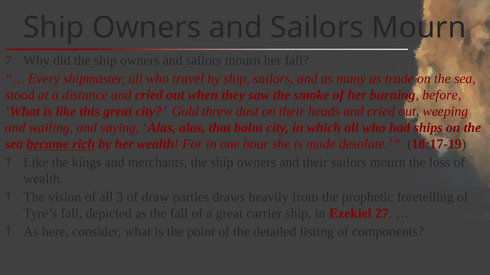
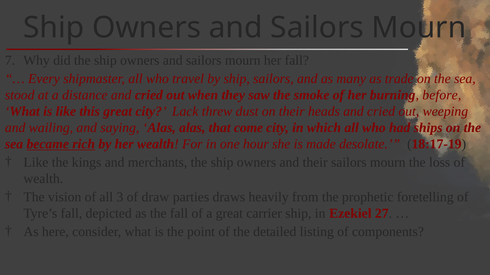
Gold: Gold -> Lack
balm: balm -> come
